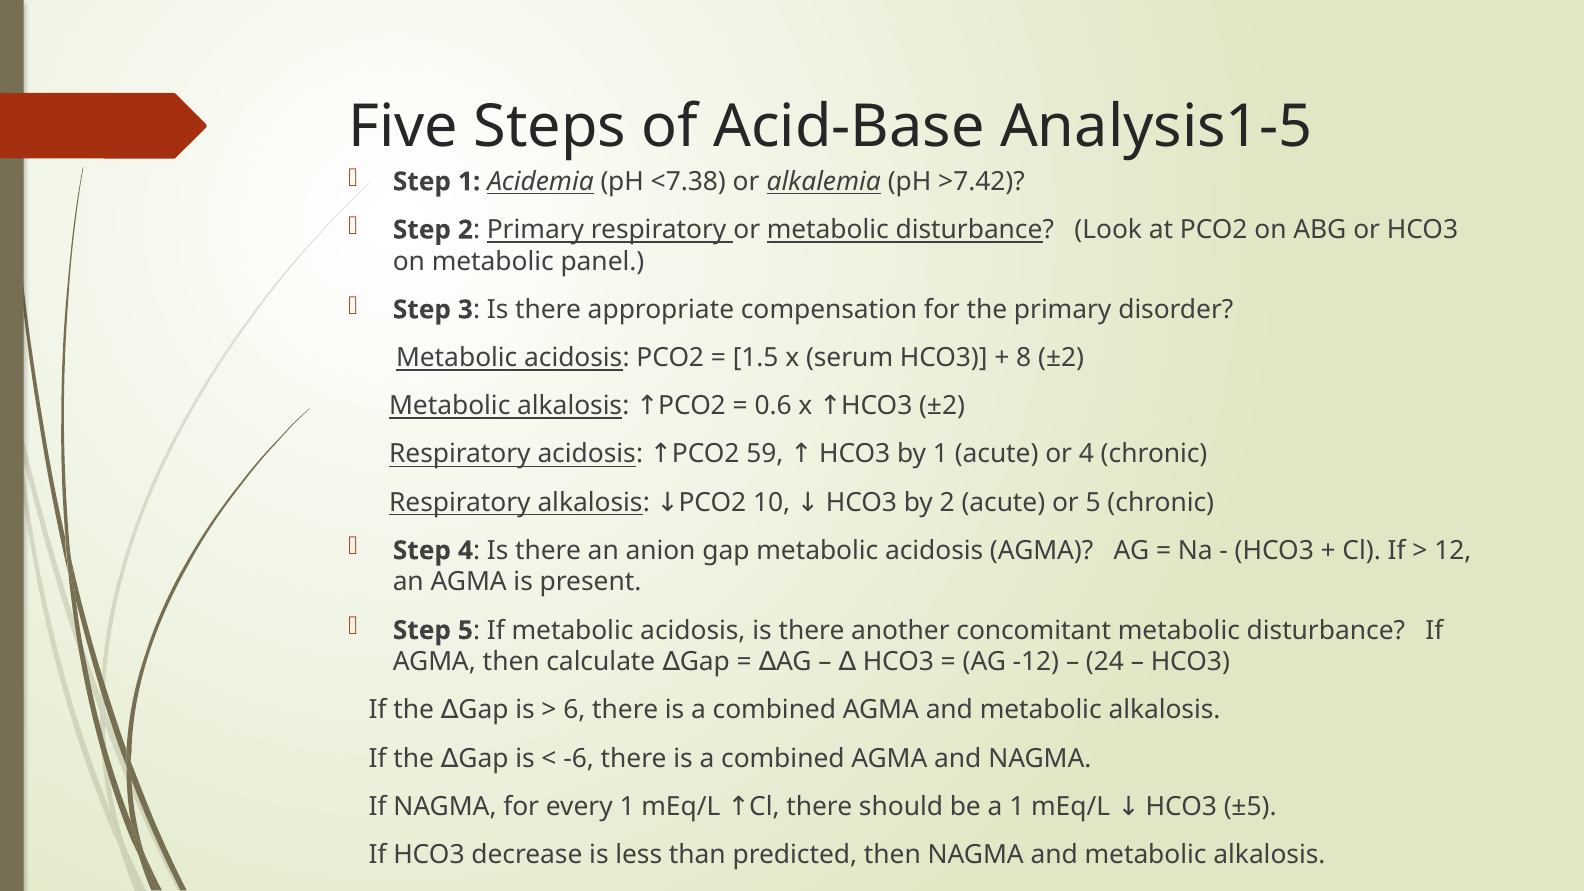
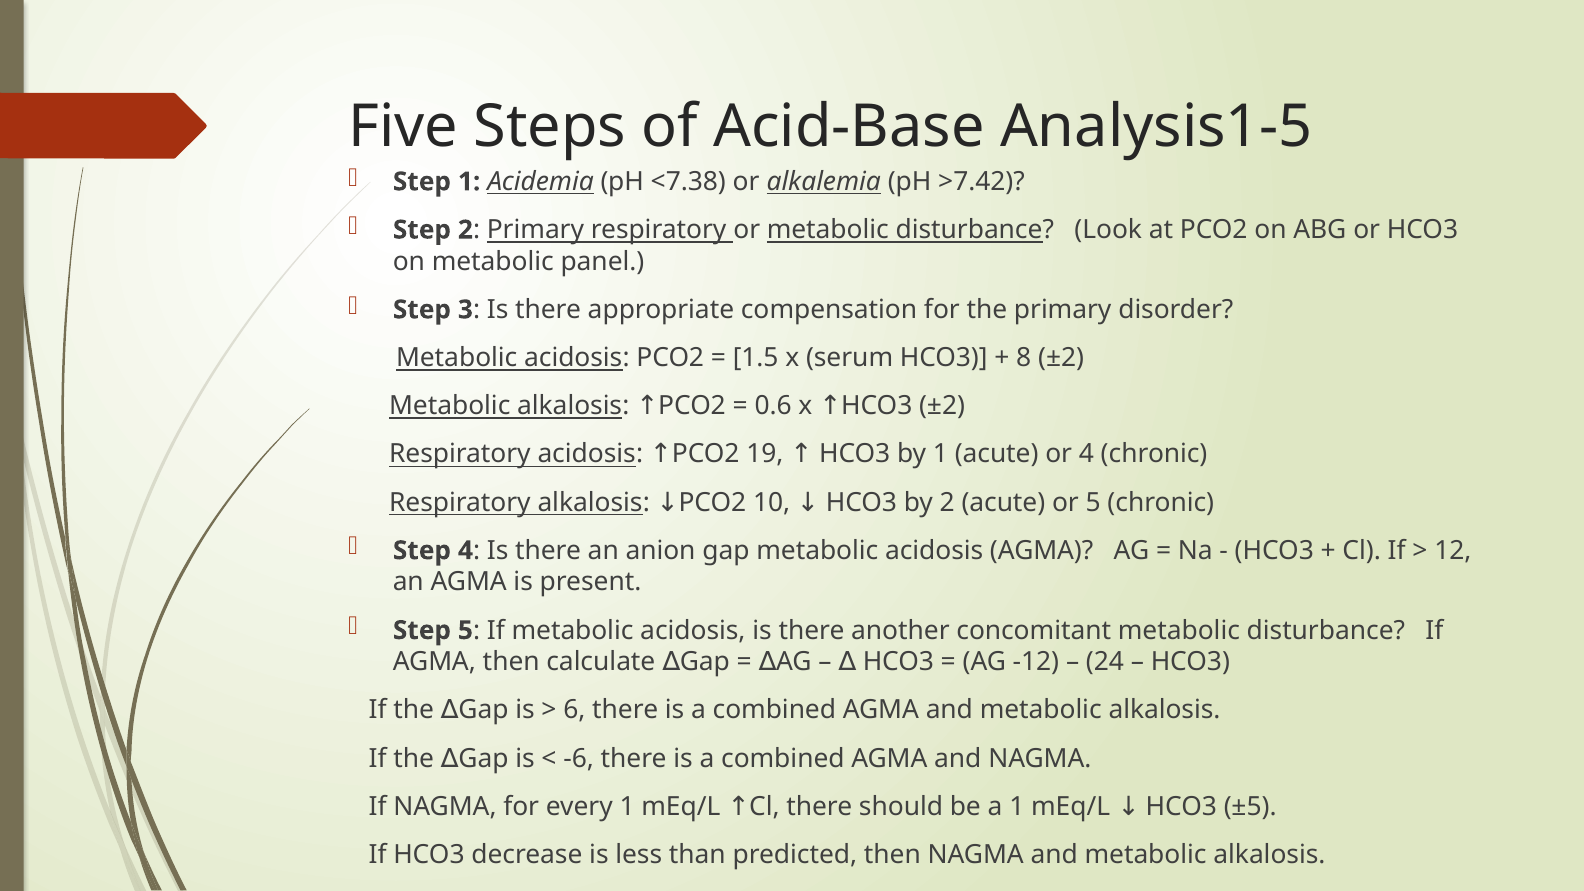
59: 59 -> 19
